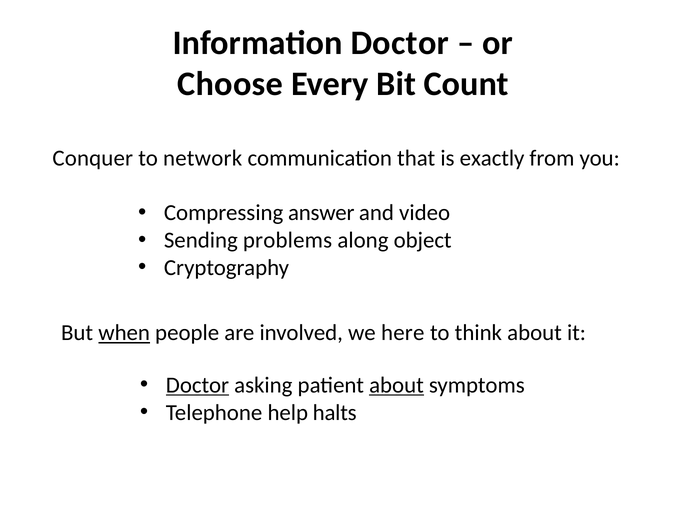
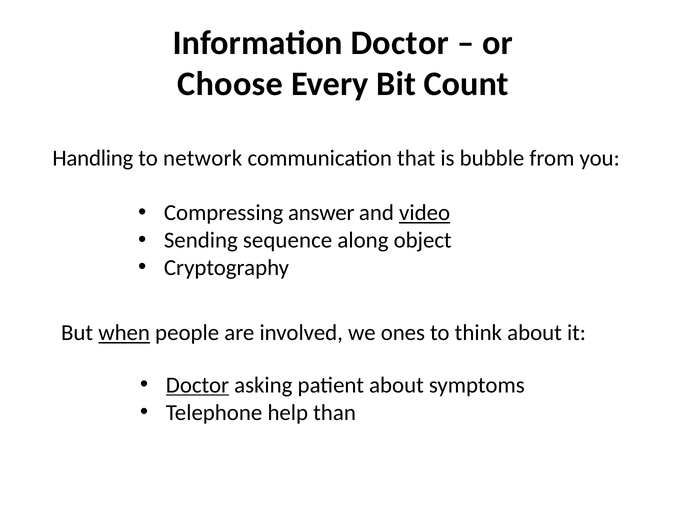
Conquer: Conquer -> Handling
exactly: exactly -> bubble
video underline: none -> present
problems: problems -> sequence
here: here -> ones
about at (396, 385) underline: present -> none
halts: halts -> than
